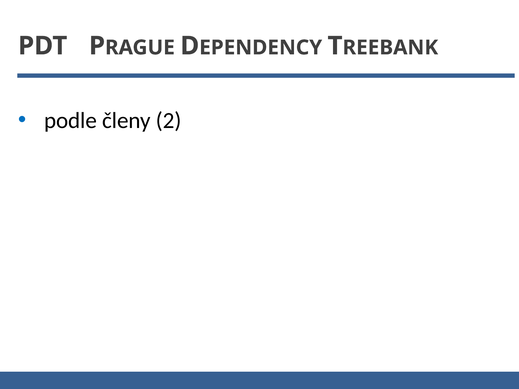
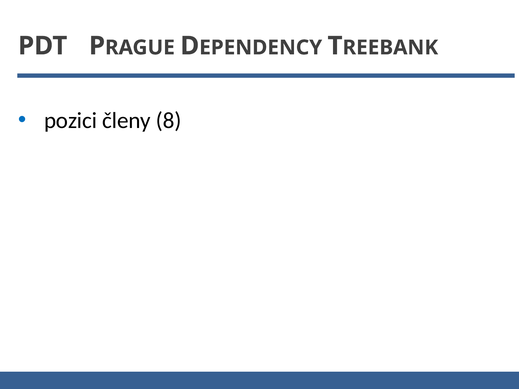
podle: podle -> pozici
2: 2 -> 8
